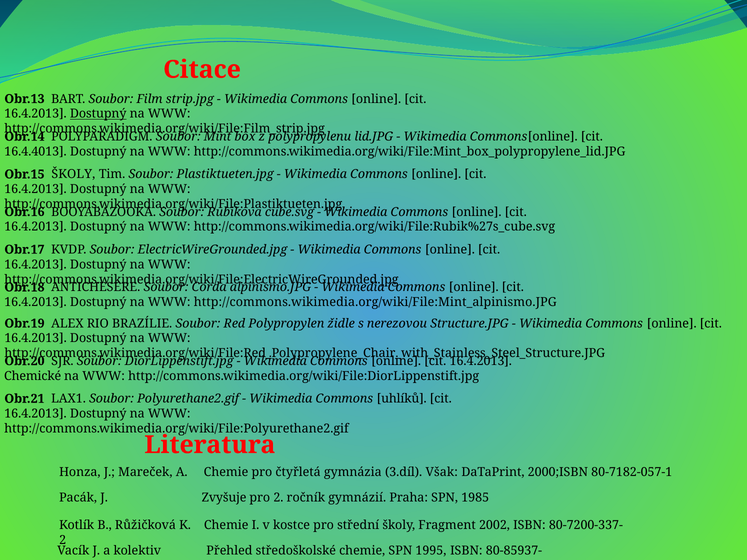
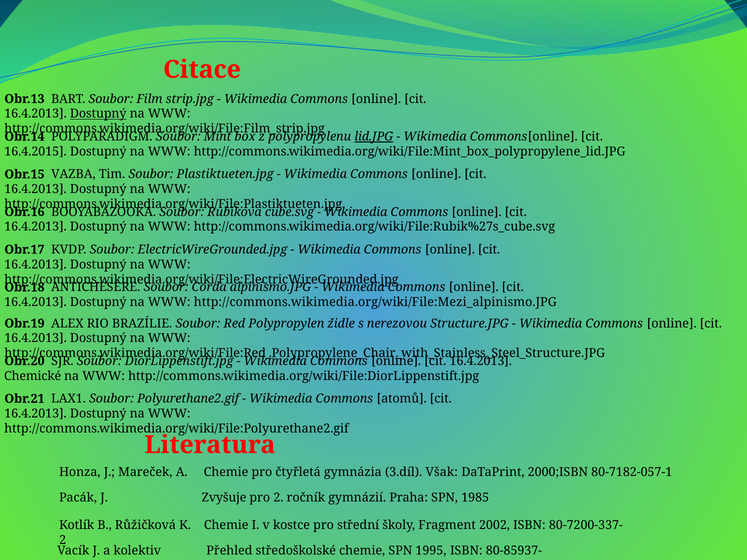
lid.JPG underline: none -> present
16.4.4013: 16.4.4013 -> 16.4.2015
Obr.15 ŠKOLY: ŠKOLY -> VAZBA
http://commons.wikimedia.org/wiki/File:Mint_alpinismo.JPG: http://commons.wikimedia.org/wiki/File:Mint_alpinismo.JPG -> http://commons.wikimedia.org/wiki/File:Mezi_alpinismo.JPG
uhlíků: uhlíků -> atomů
